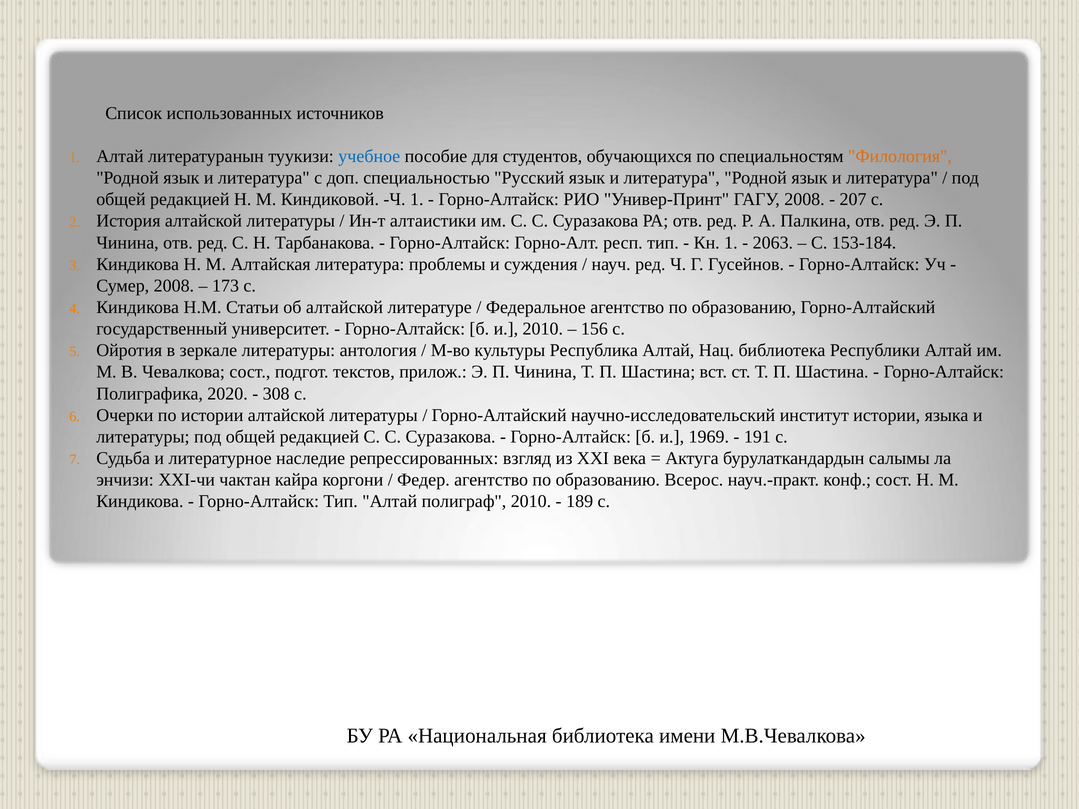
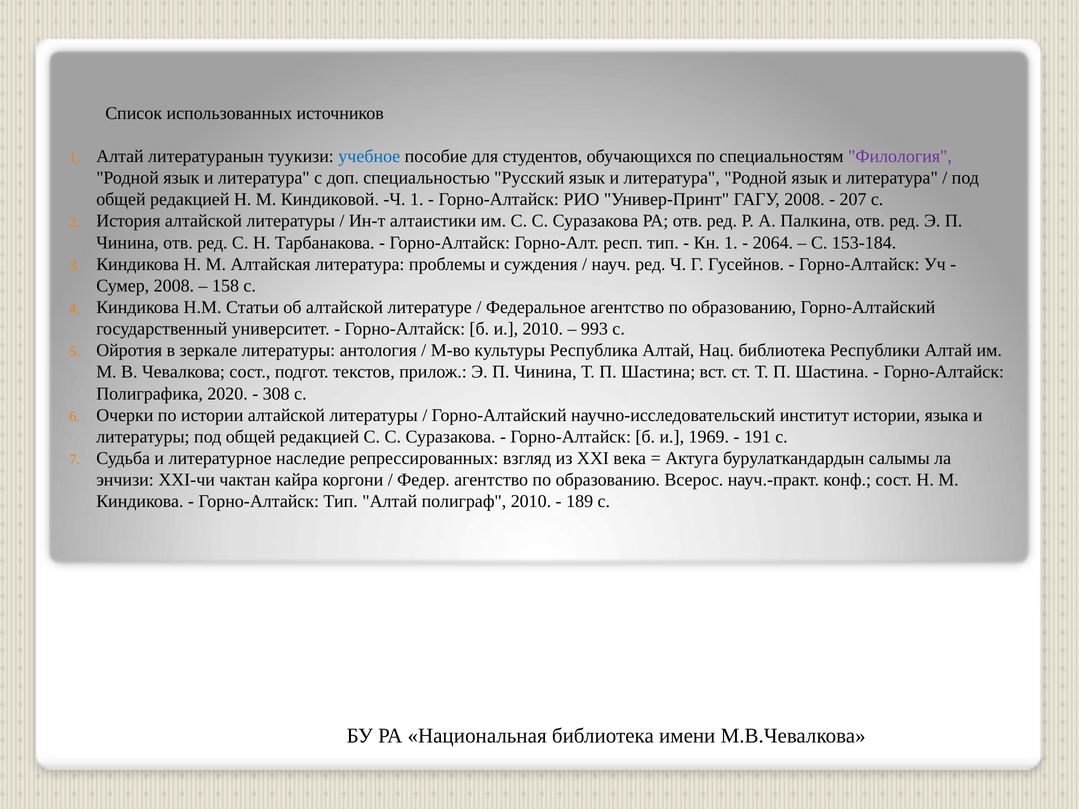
Филология colour: orange -> purple
2063: 2063 -> 2064
173: 173 -> 158
156: 156 -> 993
